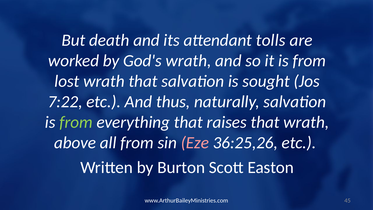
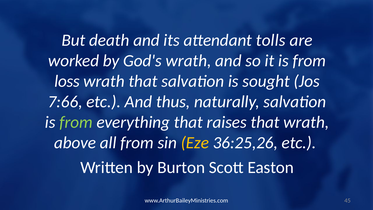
lost: lost -> loss
7:22: 7:22 -> 7:66
Eze colour: pink -> yellow
